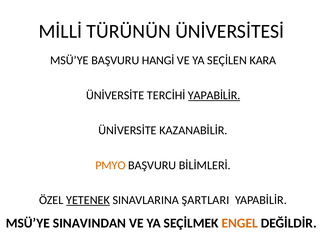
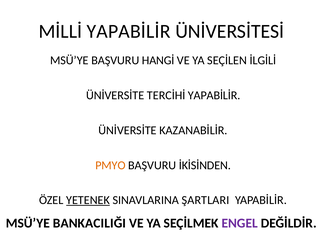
MİLLİ TÜRÜNÜN: TÜRÜNÜN -> YAPABİLİR
KARA: KARA -> İLGİLİ
YAPABİLİR at (214, 95) underline: present -> none
BİLİMLERİ: BİLİMLERİ -> İKİSİNDEN
SINAVINDAN: SINAVINDAN -> BANKACILIĞI
ENGEL colour: orange -> purple
